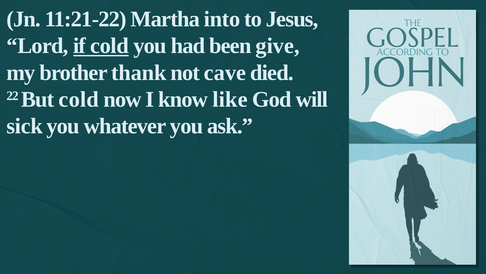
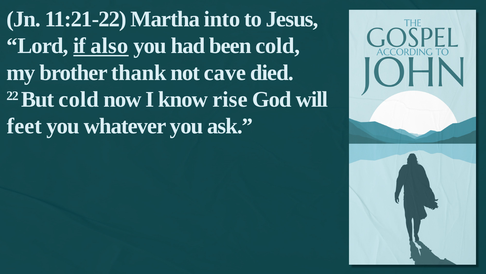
if cold: cold -> also
been give: give -> cold
like: like -> rise
sick: sick -> feet
